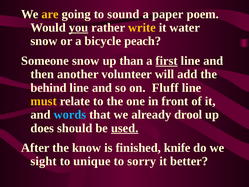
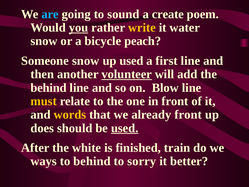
are colour: yellow -> light blue
paper: paper -> create
up than: than -> used
first underline: present -> none
volunteer underline: none -> present
Fluff: Fluff -> Blow
words colour: light blue -> yellow
already drool: drool -> front
know: know -> white
knife: knife -> train
sight: sight -> ways
to unique: unique -> behind
